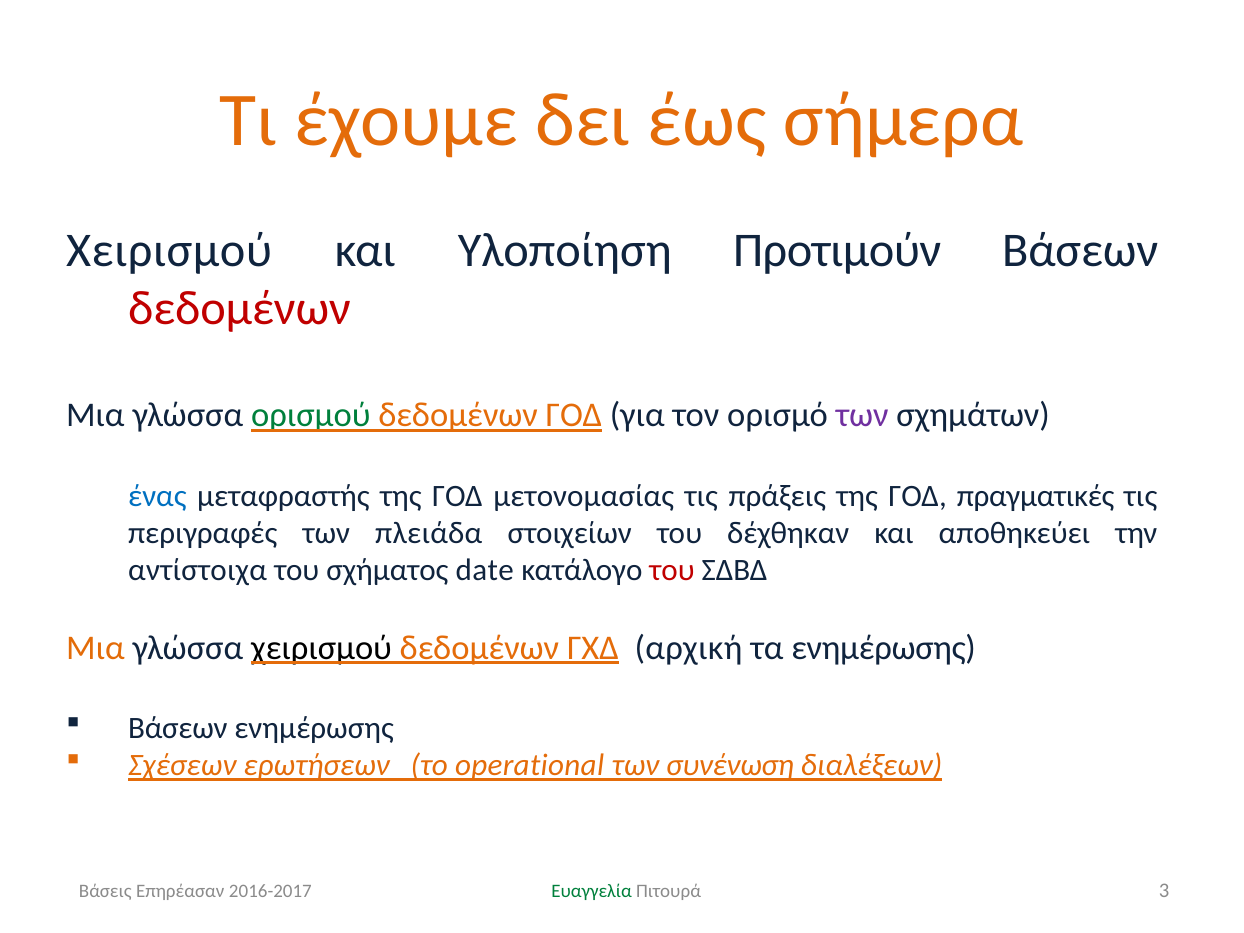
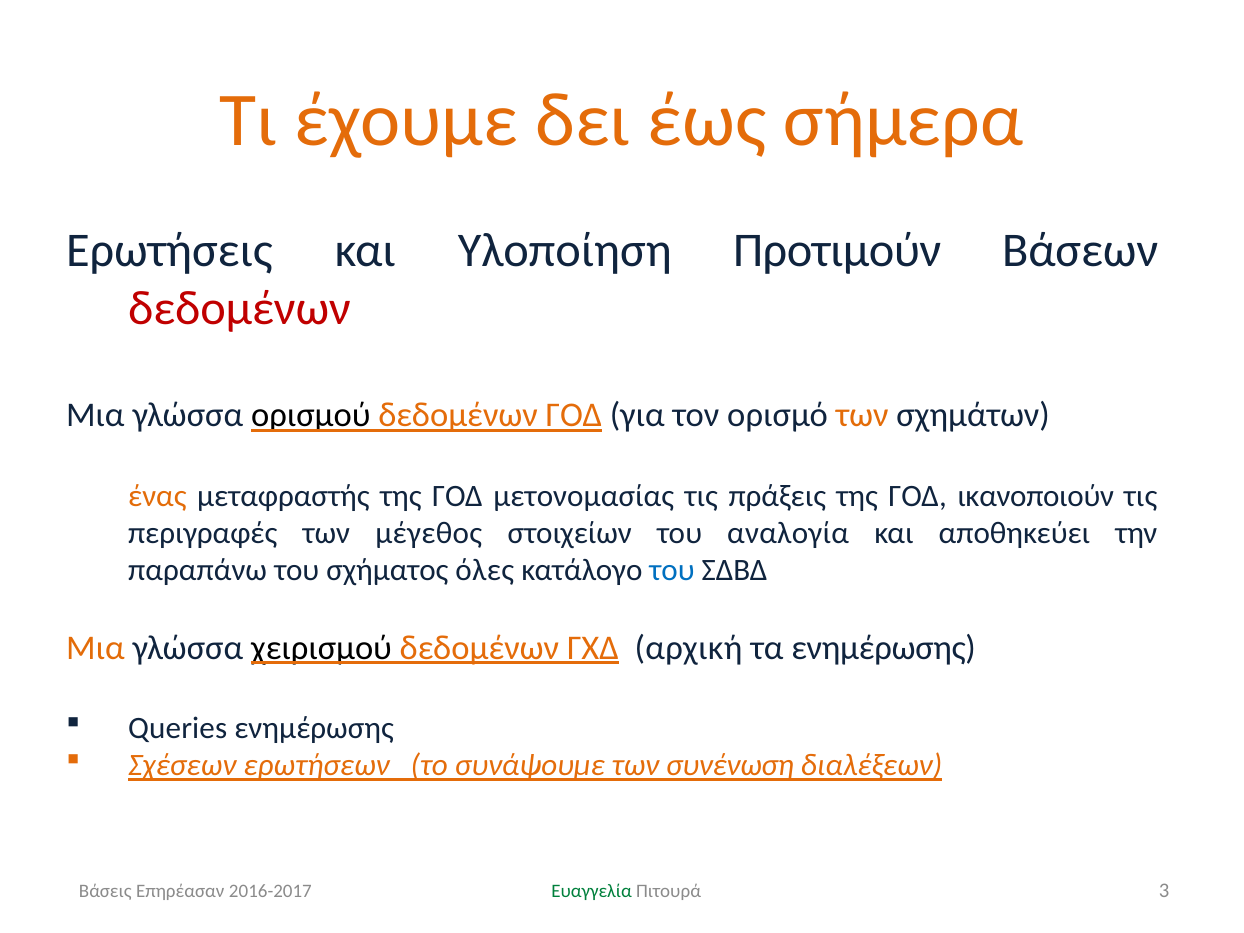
Χειρισμού at (169, 250): Χειρισμού -> Ερωτήσεις
ορισμού colour: green -> black
των at (862, 415) colour: purple -> orange
ένας colour: blue -> orange
πραγματικές: πραγματικές -> ικανοποιούν
πλειάδα: πλειάδα -> μέγεθος
δέχθηκαν: δέχθηκαν -> αναλογία
αντίστοιχα: αντίστοιχα -> παραπάνω
date: date -> όλες
του at (672, 571) colour: red -> blue
Βάσεων at (178, 728): Βάσεων -> Queries
operational: operational -> συνάψουμε
